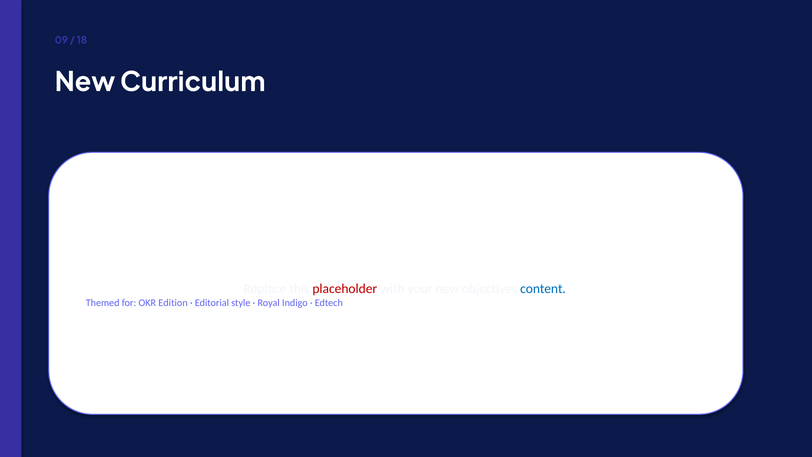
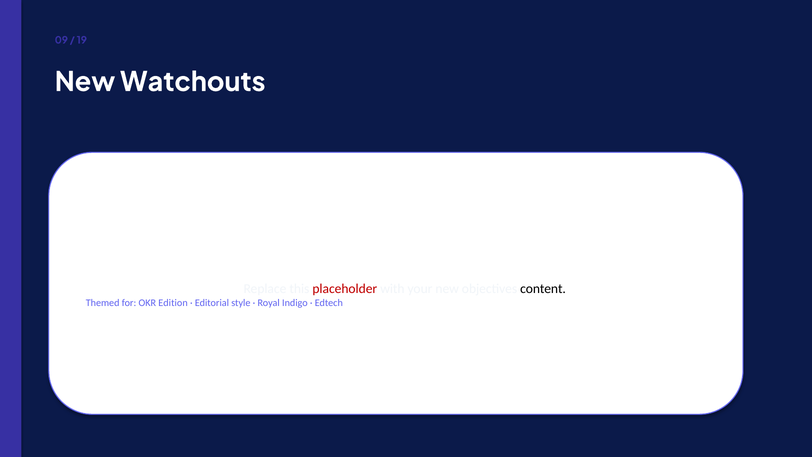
18: 18 -> 19
Curriculum: Curriculum -> Watchouts
content colour: blue -> black
